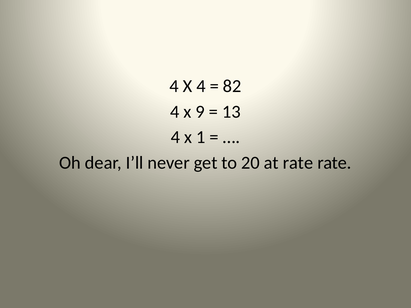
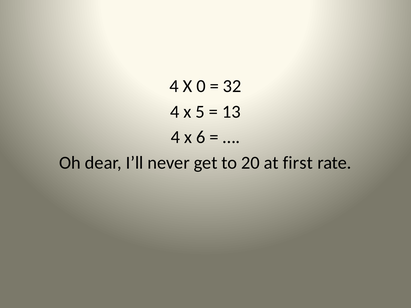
X 4: 4 -> 0
82: 82 -> 32
9: 9 -> 5
1: 1 -> 6
at rate: rate -> first
